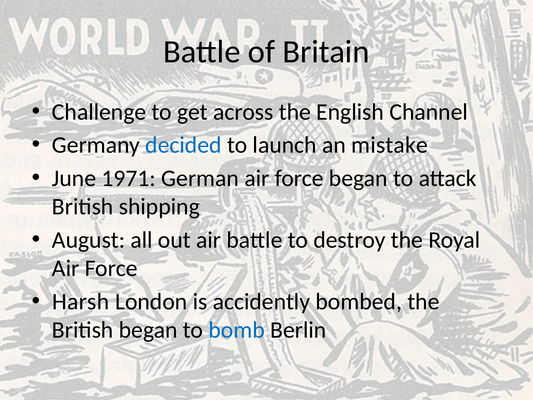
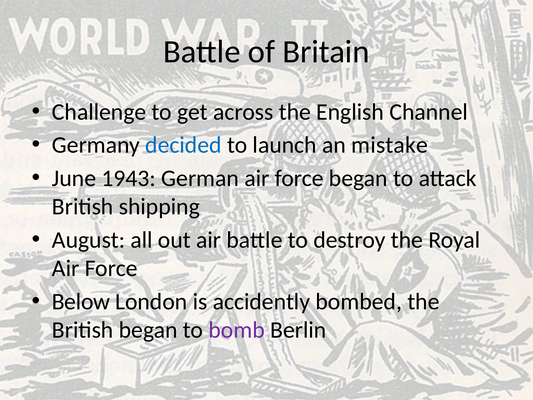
1971: 1971 -> 1943
Harsh: Harsh -> Below
bomb colour: blue -> purple
